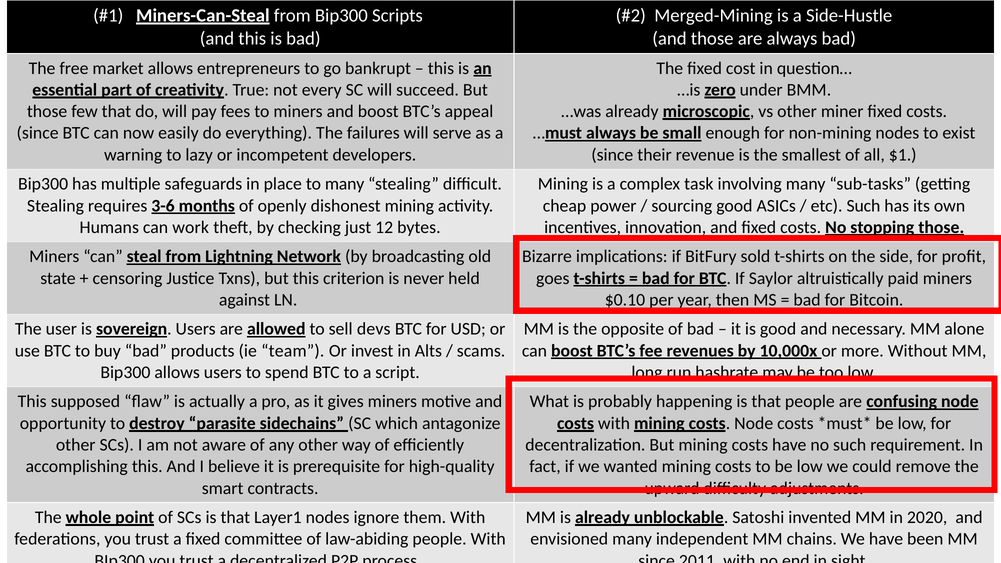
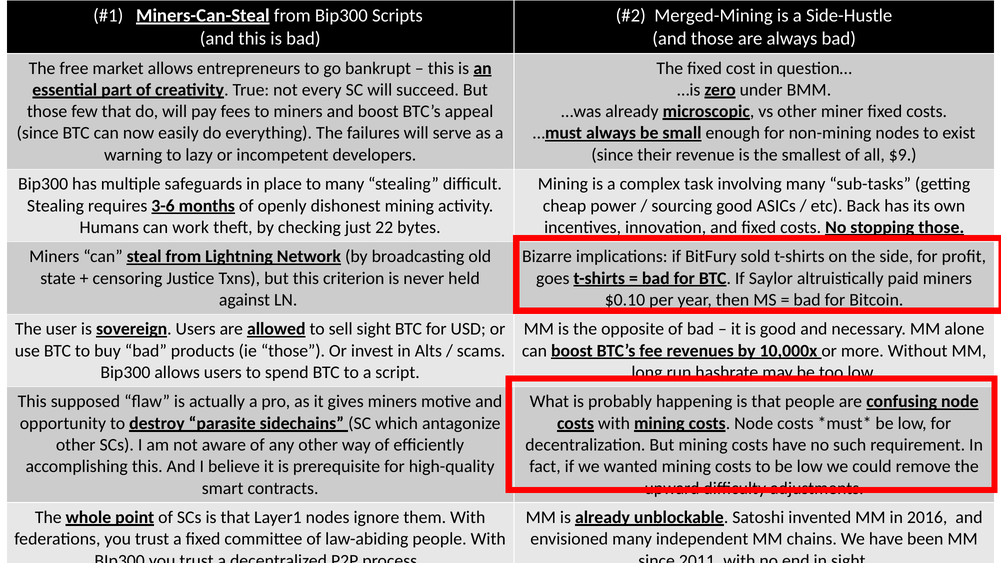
$1: $1 -> $9
etc Such: Such -> Back
12: 12 -> 22
sell devs: devs -> sight
ie team: team -> those
2020: 2020 -> 2016
